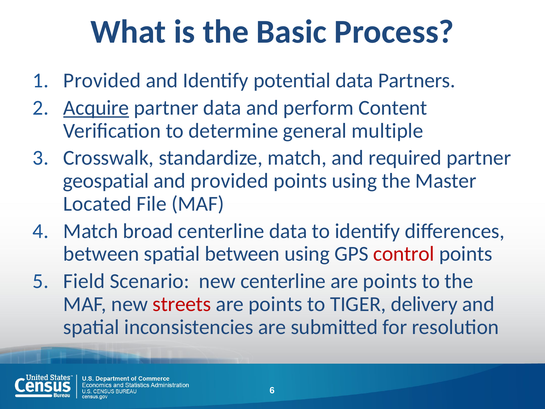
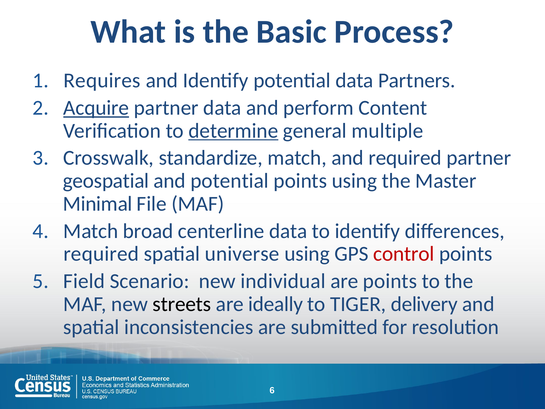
Provided at (102, 80): Provided -> Requires
determine underline: none -> present
and provided: provided -> potential
Located: Located -> Minimal
between at (101, 254): between -> required
spatial between: between -> universe
new centerline: centerline -> individual
streets colour: red -> black
points at (275, 304): points -> ideally
